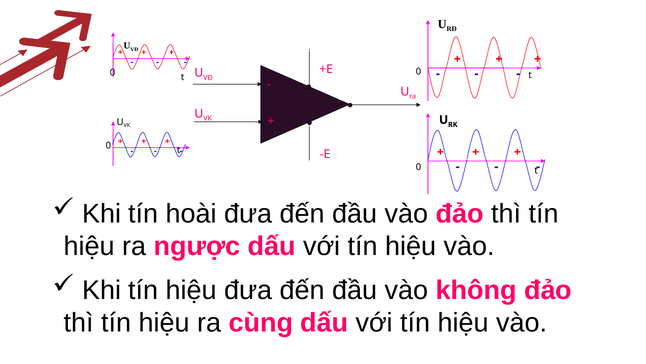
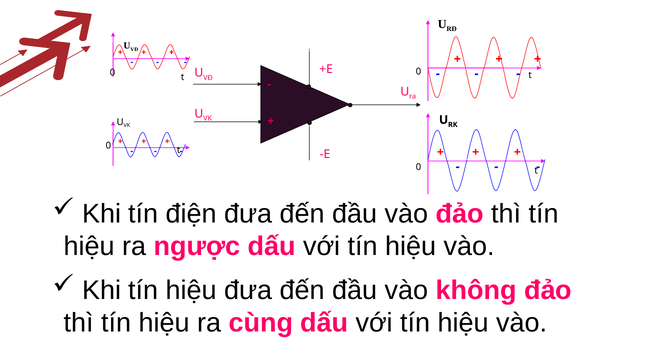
hoài: hoài -> điện
